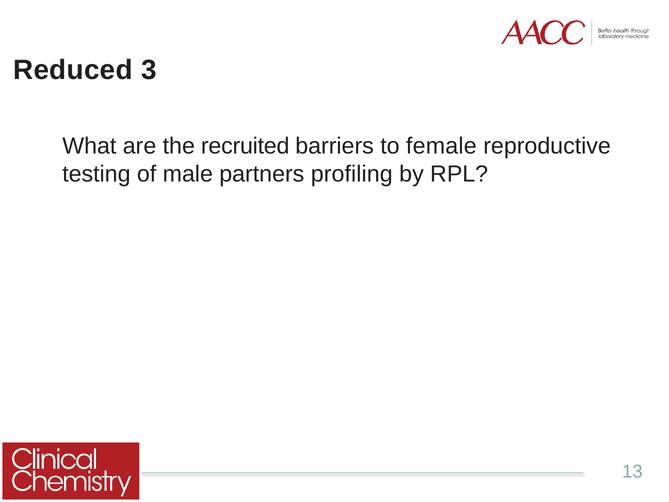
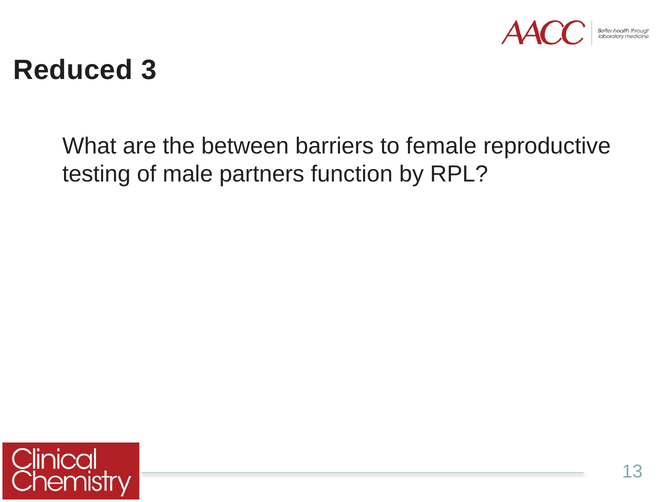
recruited: recruited -> between
profiling: profiling -> function
